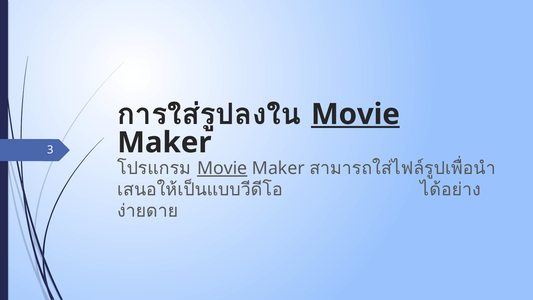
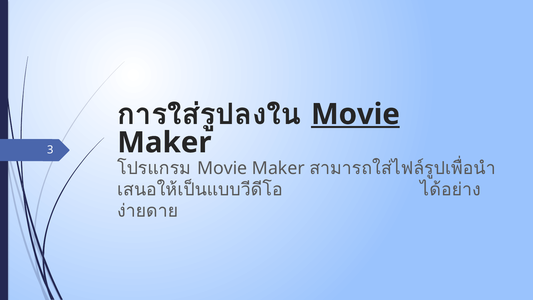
Movie at (222, 168) underline: present -> none
